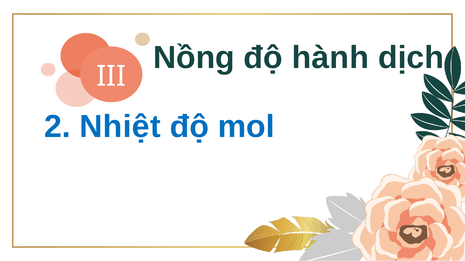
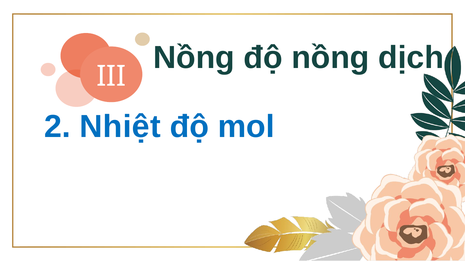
độ hành: hành -> nồng
